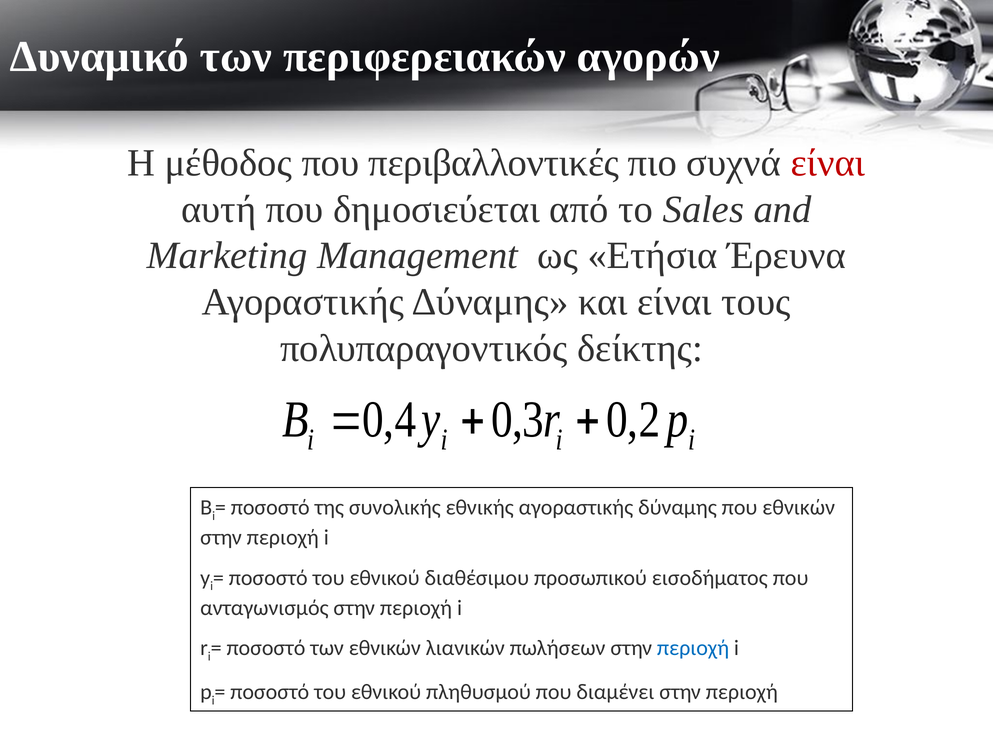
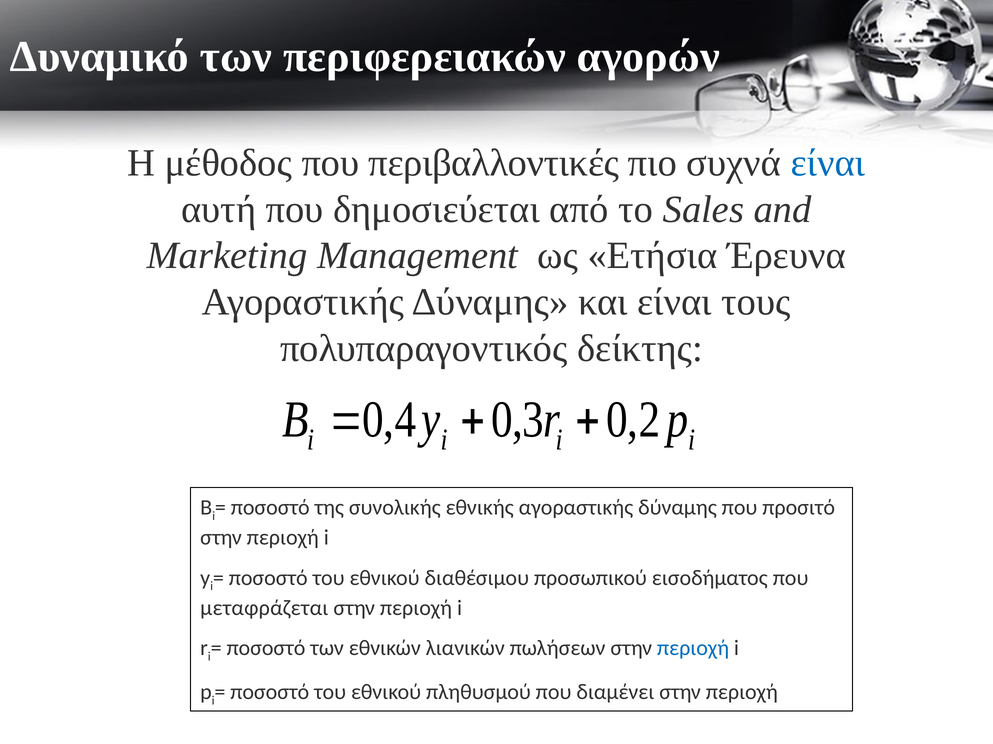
είναι at (828, 163) colour: red -> blue
που εθνικών: εθνικών -> προσιτό
ανταγωνισμός: ανταγωνισμός -> μεταφράζεται
